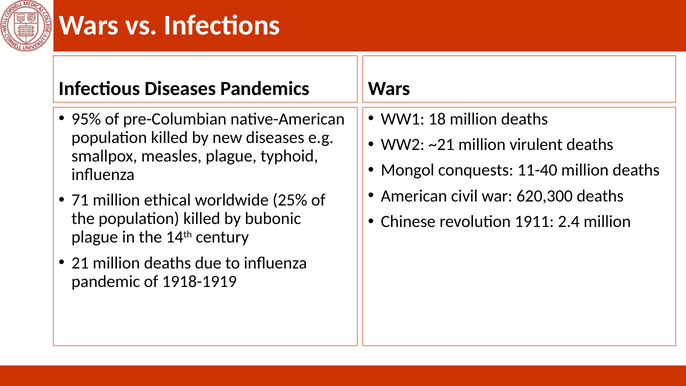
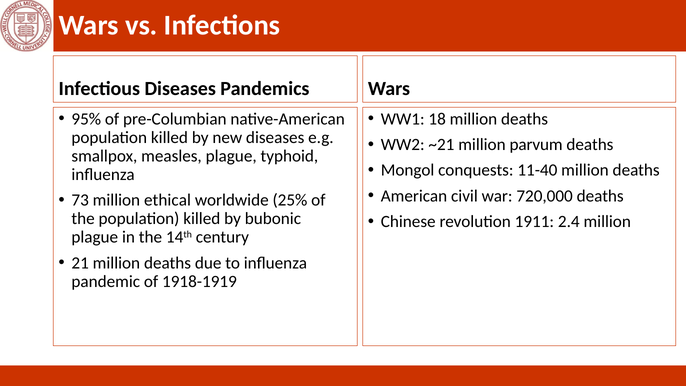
virulent: virulent -> parvum
620,300: 620,300 -> 720,000
71: 71 -> 73
